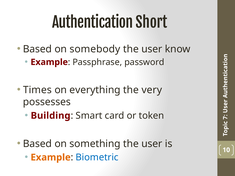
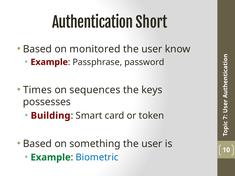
somebody: somebody -> monitored
everything: everything -> sequences
very: very -> keys
Example at (51, 158) colour: orange -> green
